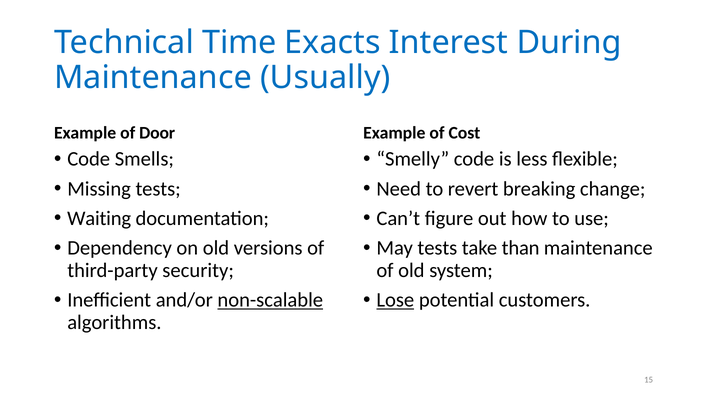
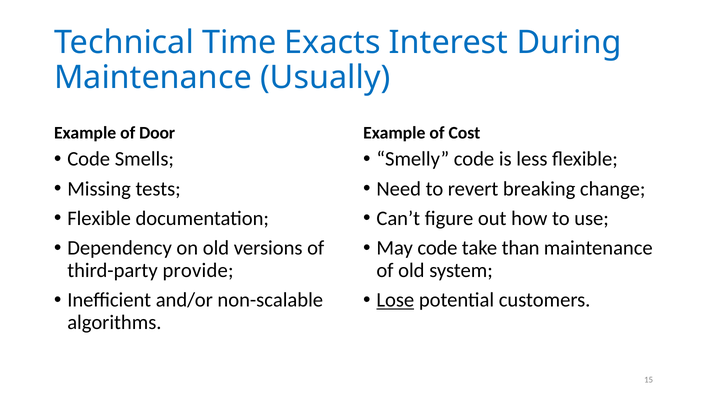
Waiting at (99, 218): Waiting -> Flexible
May tests: tests -> code
security: security -> provide
non-scalable underline: present -> none
